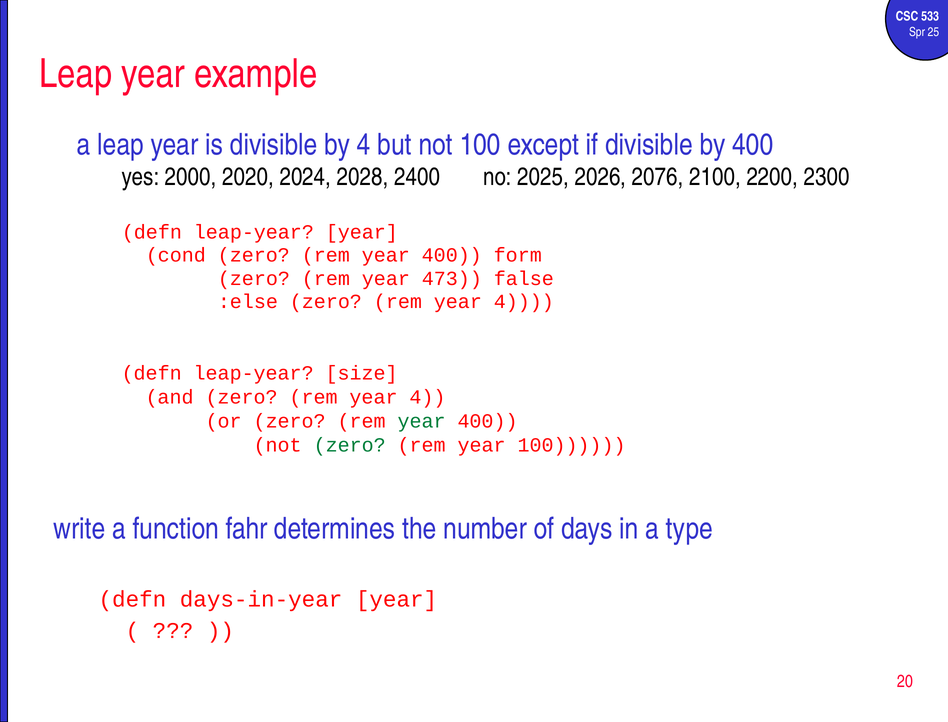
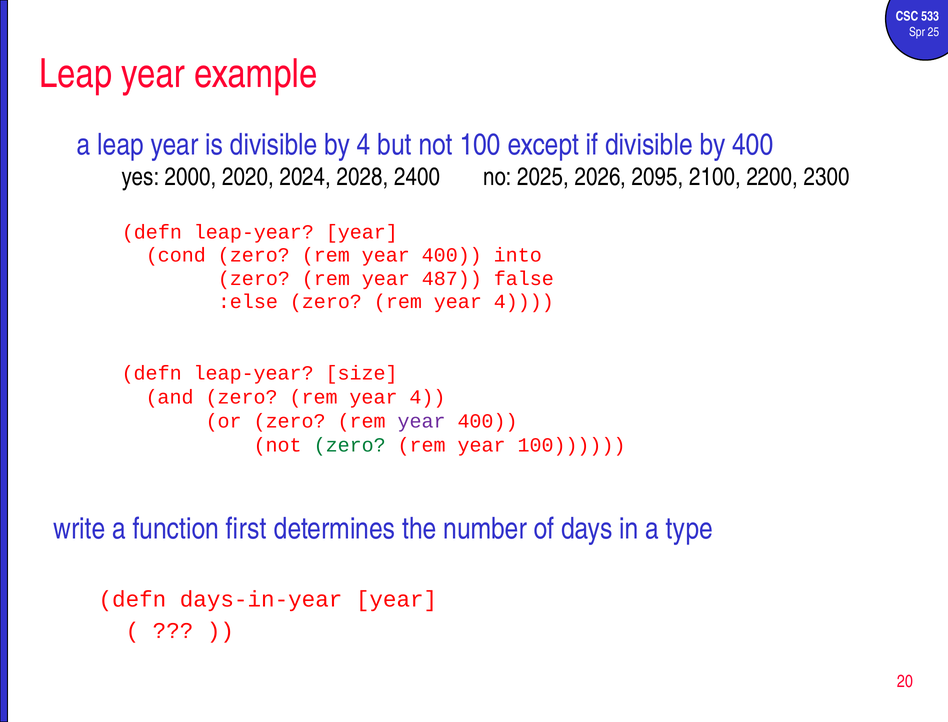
2076: 2076 -> 2095
form: form -> into
473: 473 -> 487
year at (422, 421) colour: green -> purple
fahr: fahr -> first
